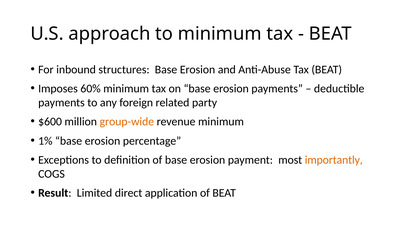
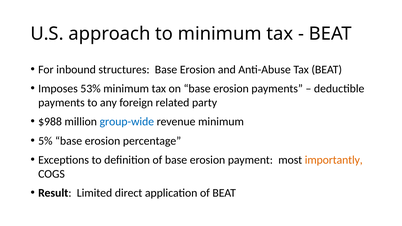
60%: 60% -> 53%
$600: $600 -> $988
group-wide colour: orange -> blue
1%: 1% -> 5%
